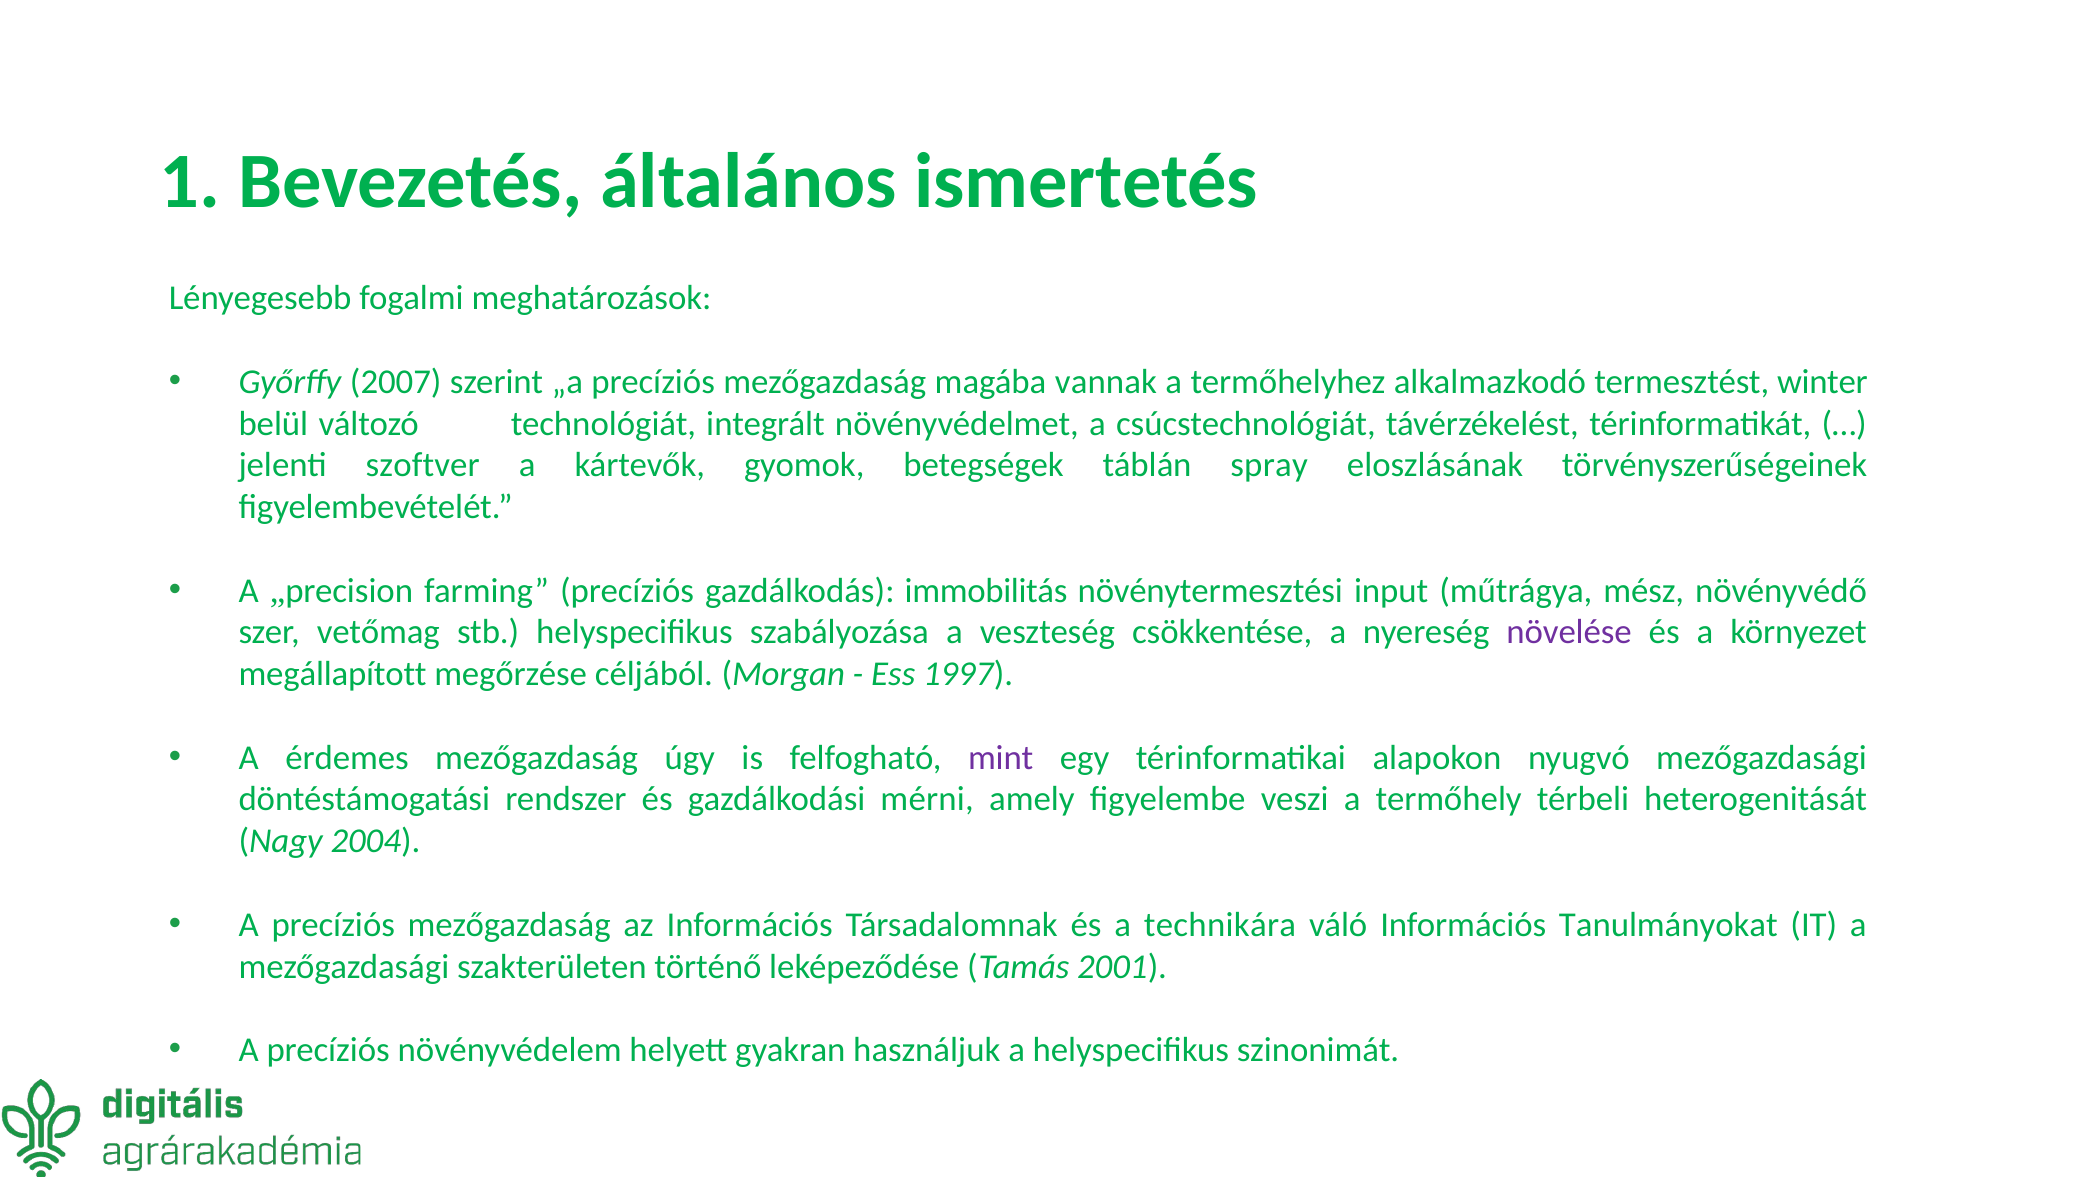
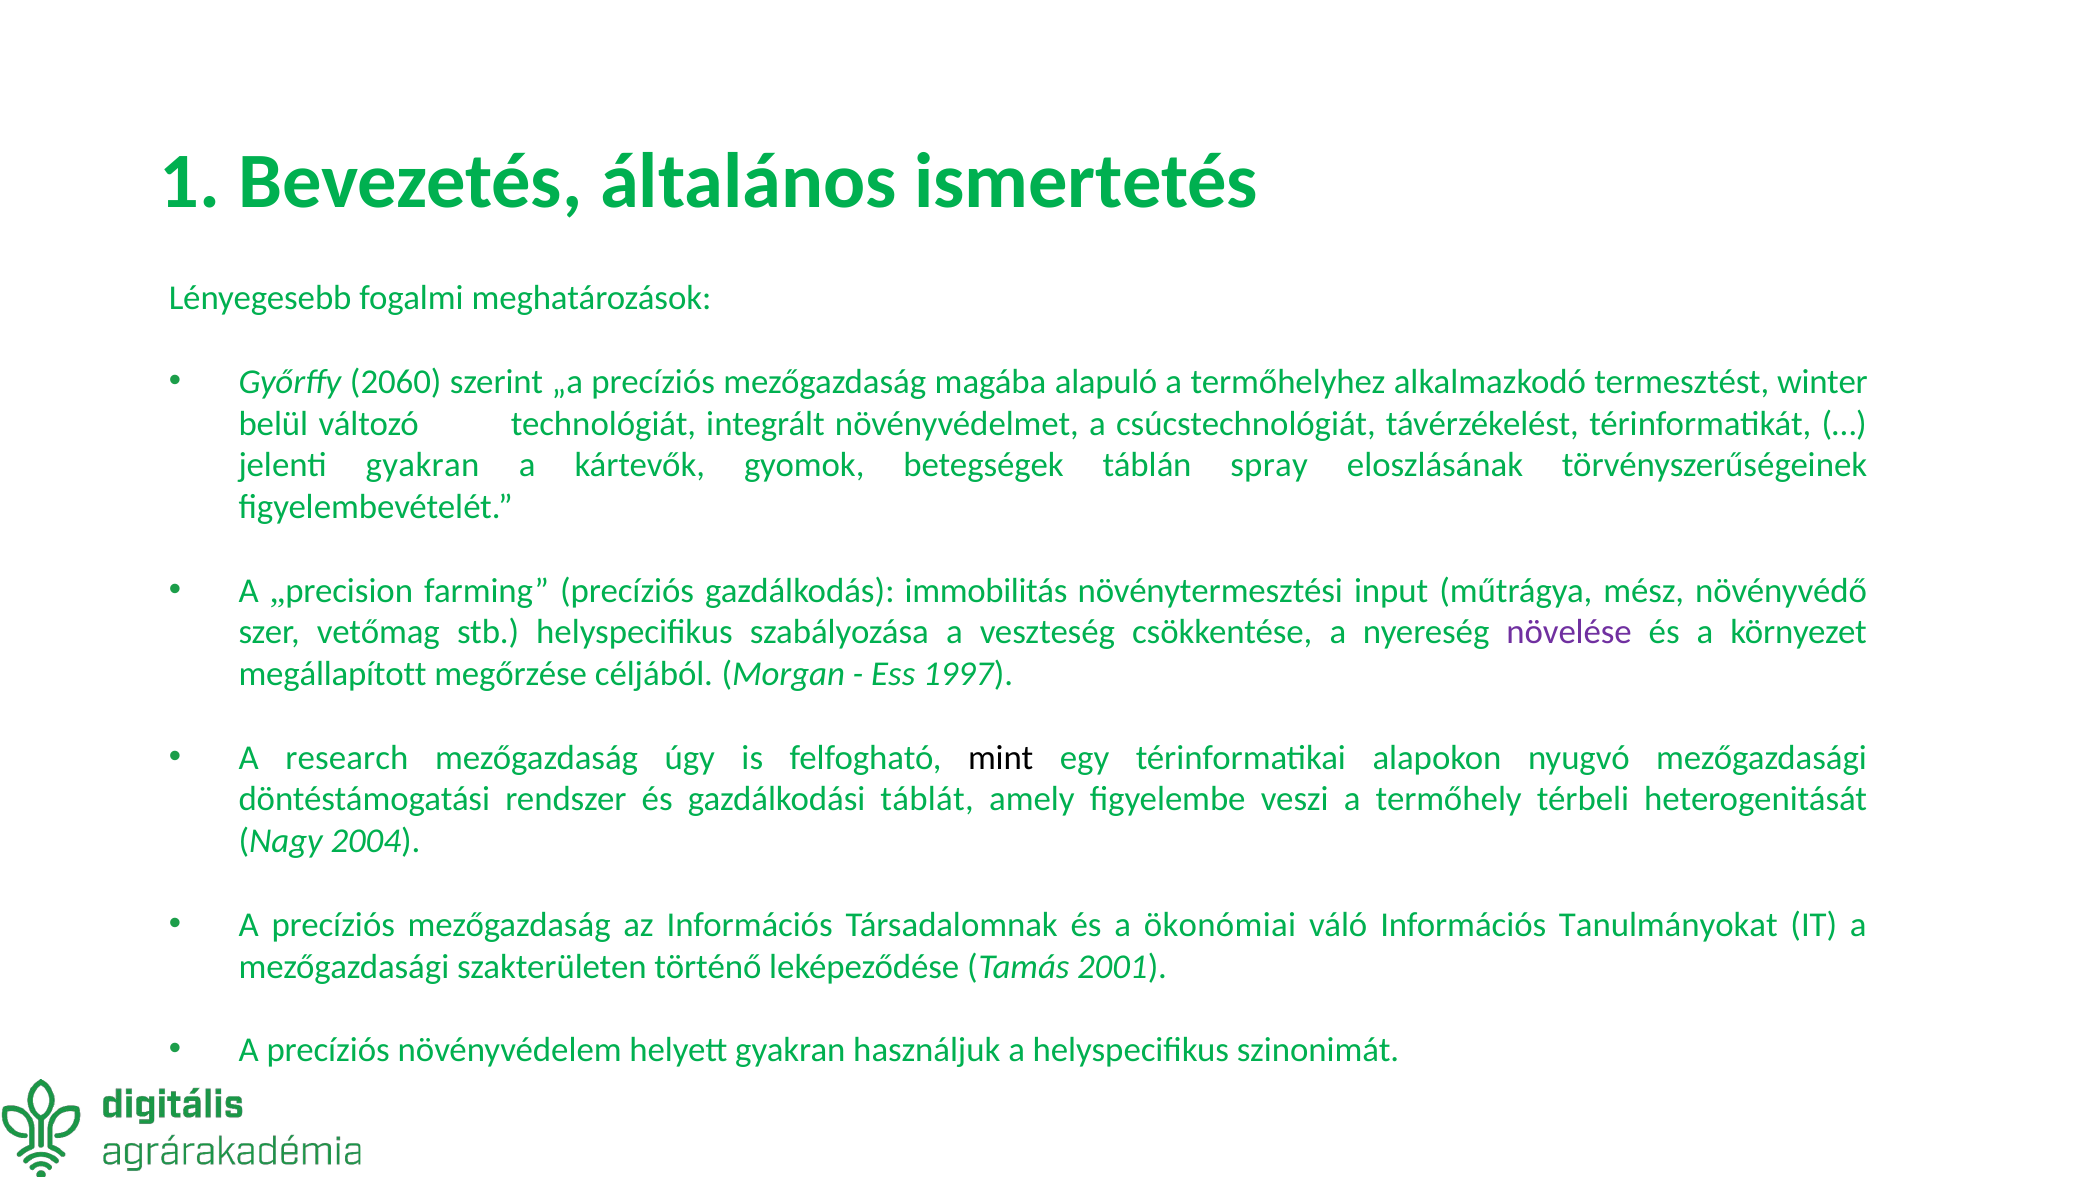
2007: 2007 -> 2060
vannak: vannak -> alapuló
jelenti szoftver: szoftver -> gyakran
érdemes: érdemes -> research
mint colour: purple -> black
mérni: mérni -> táblát
technikára: technikára -> ökonómiai
